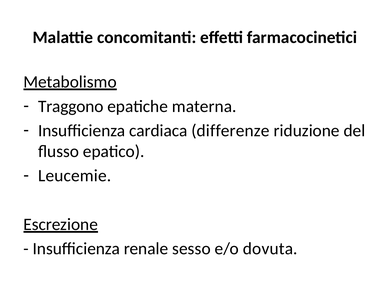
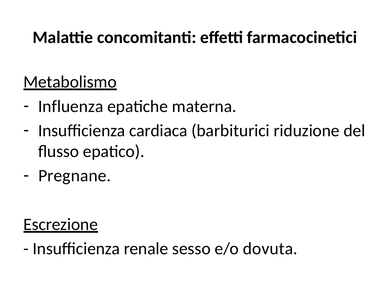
Traggono: Traggono -> Influenza
differenze: differenze -> barbiturici
Leucemie: Leucemie -> Pregnane
